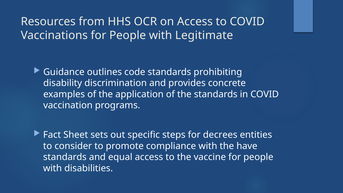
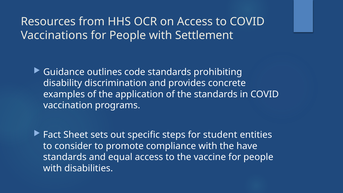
Legitimate: Legitimate -> Settlement
decrees: decrees -> student
